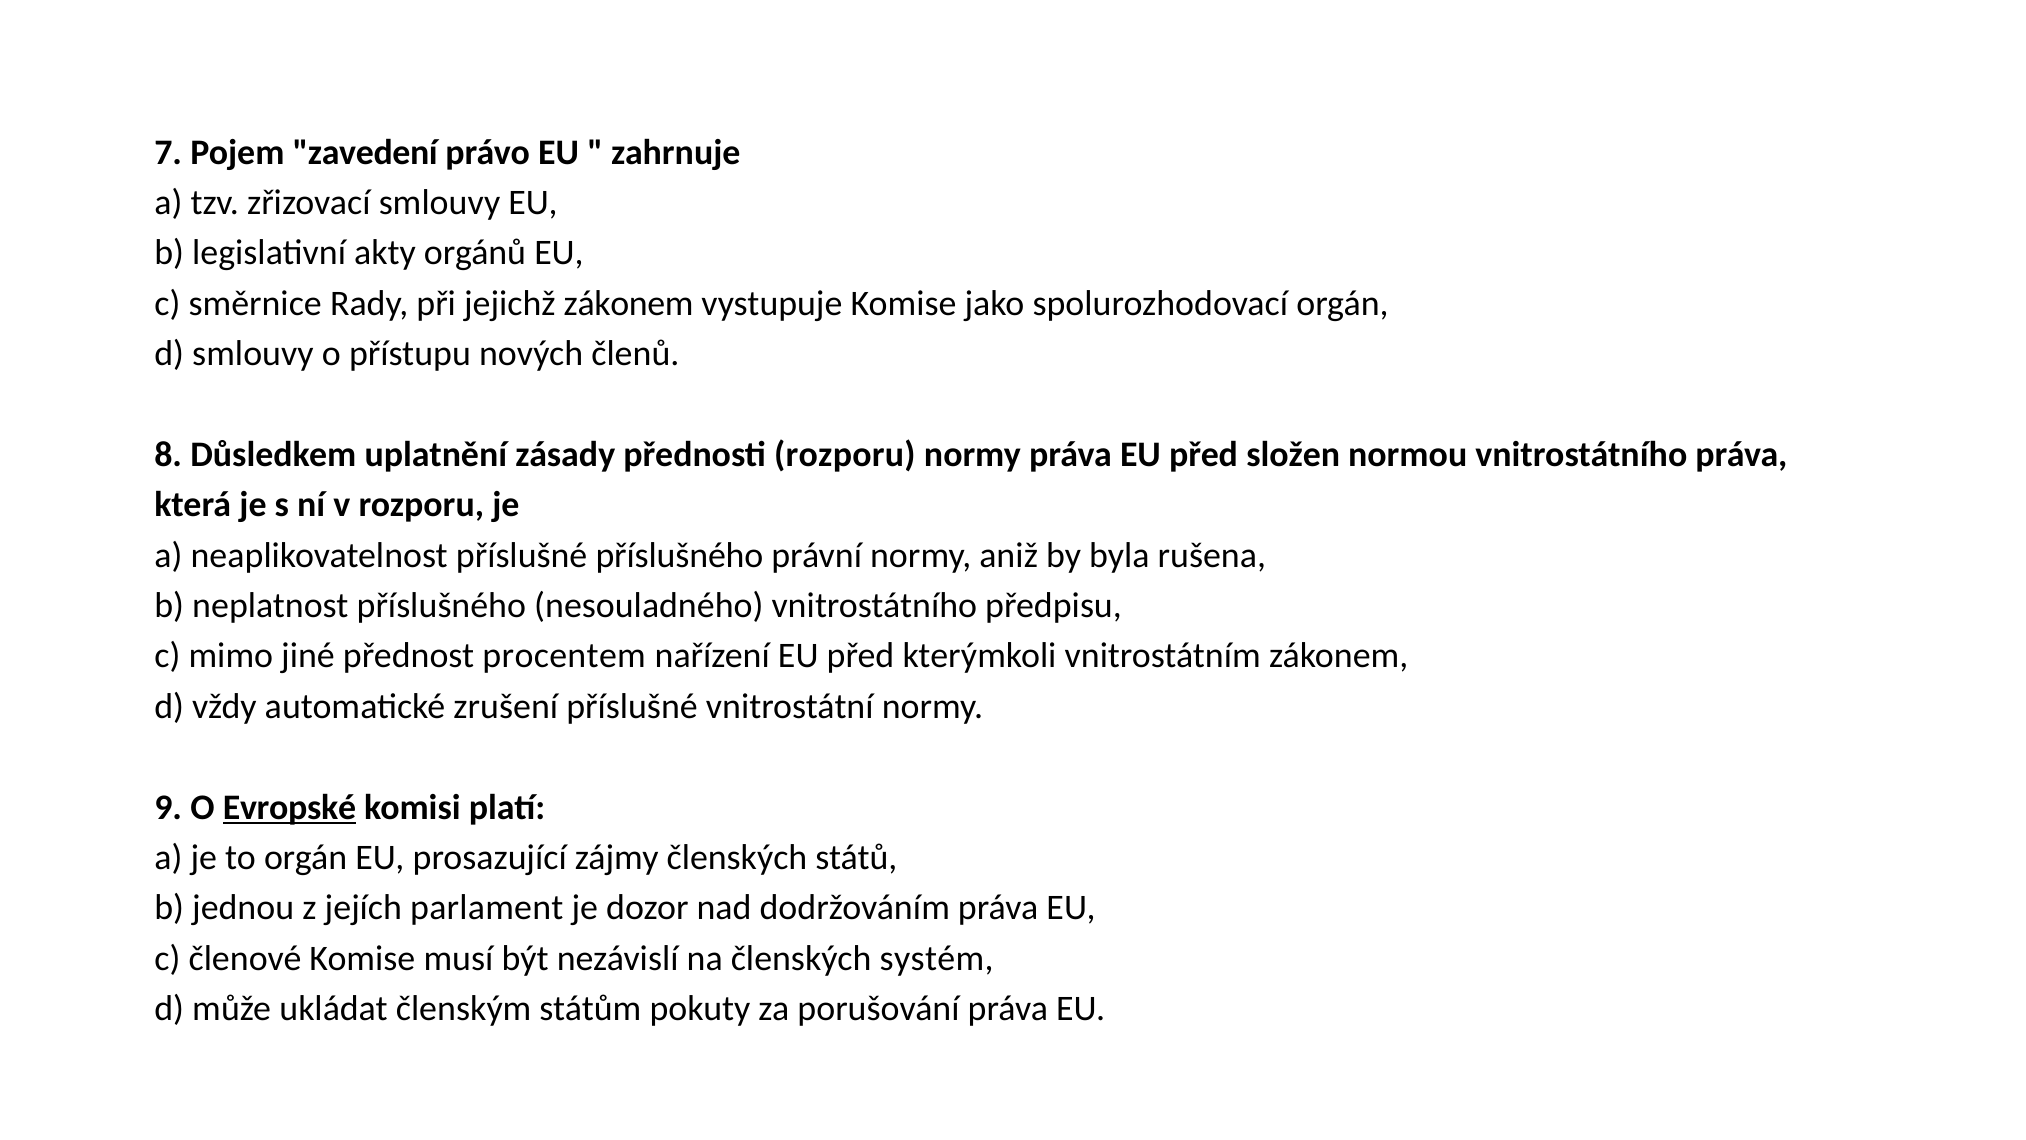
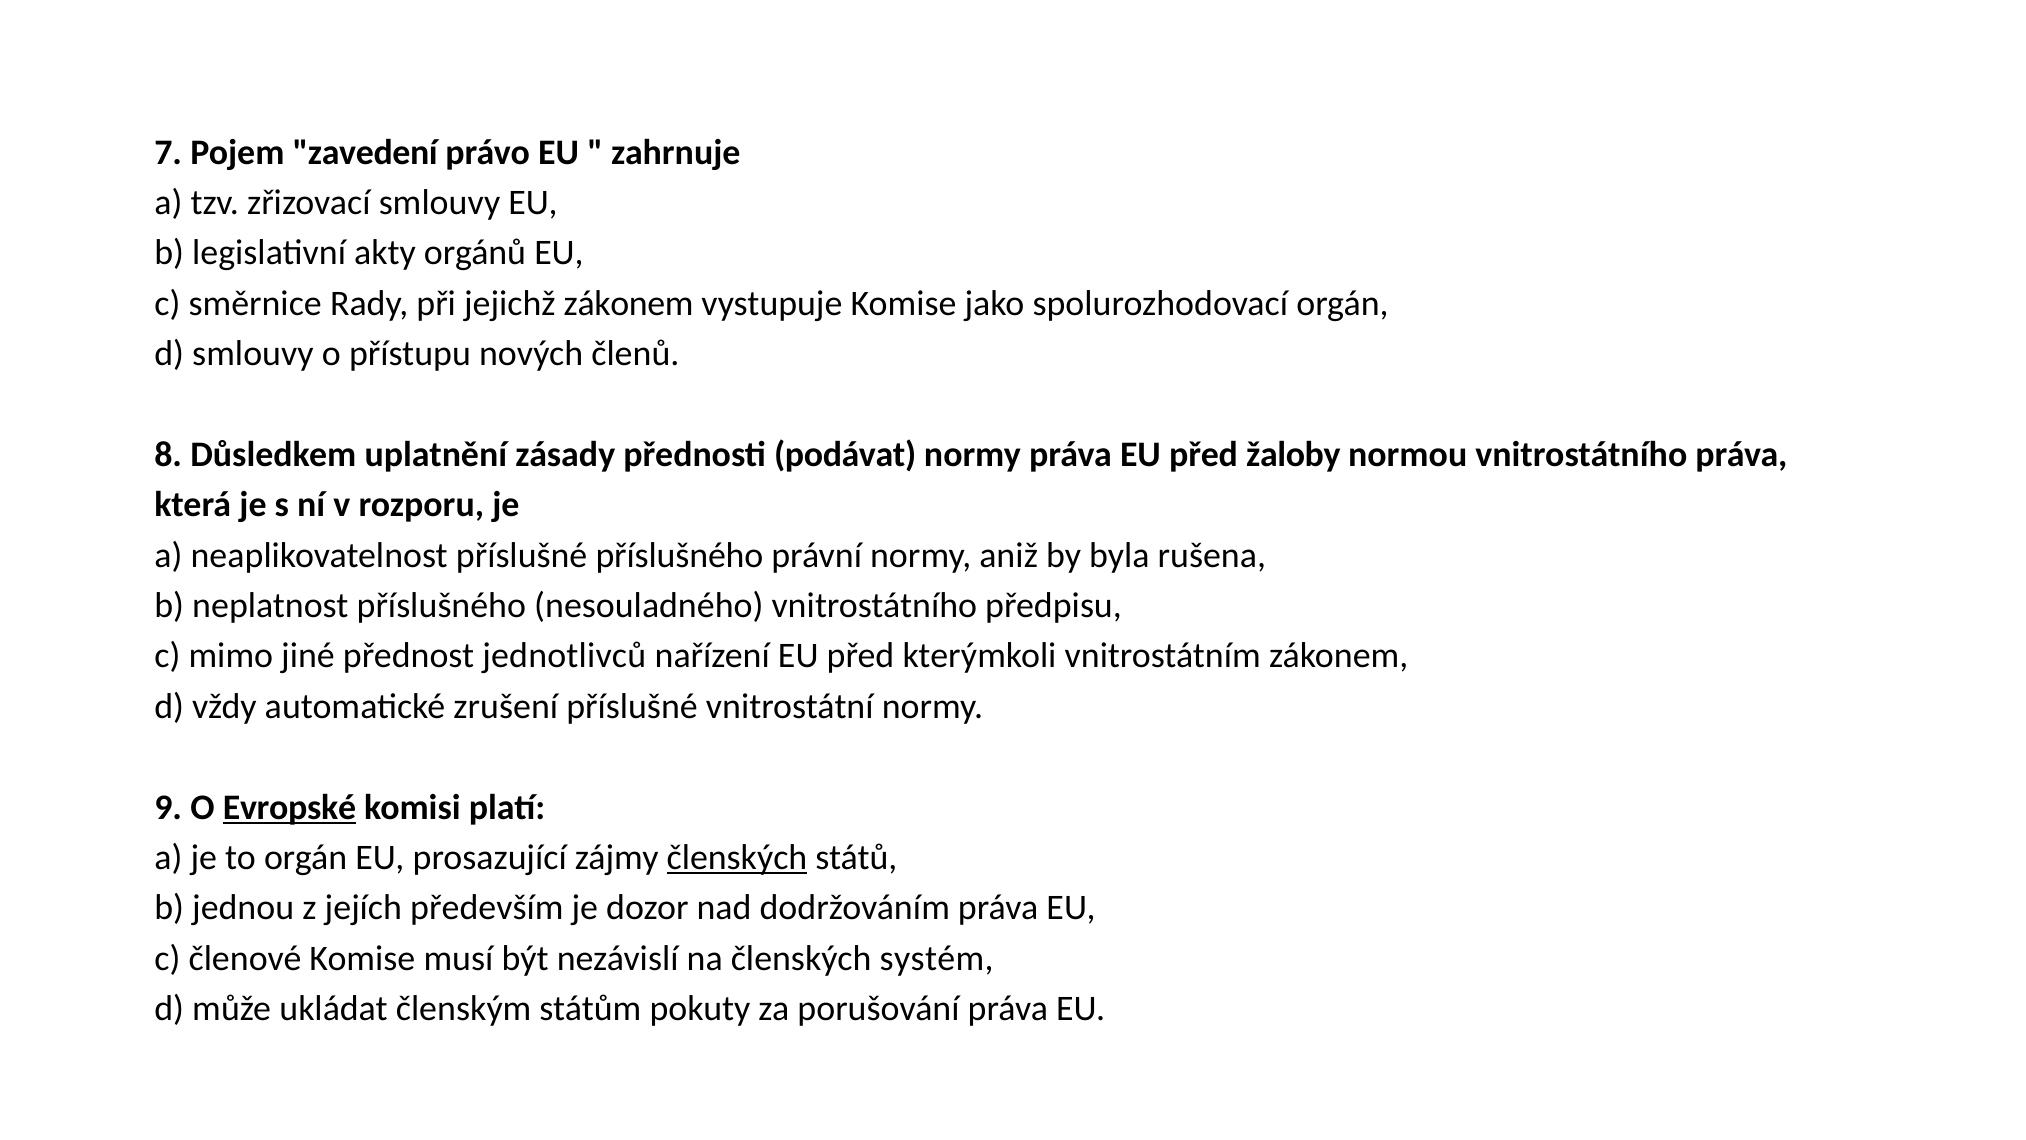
přednosti rozporu: rozporu -> podávat
složen: složen -> žaloby
procentem: procentem -> jednotlivců
členských at (737, 857) underline: none -> present
parlament: parlament -> především
